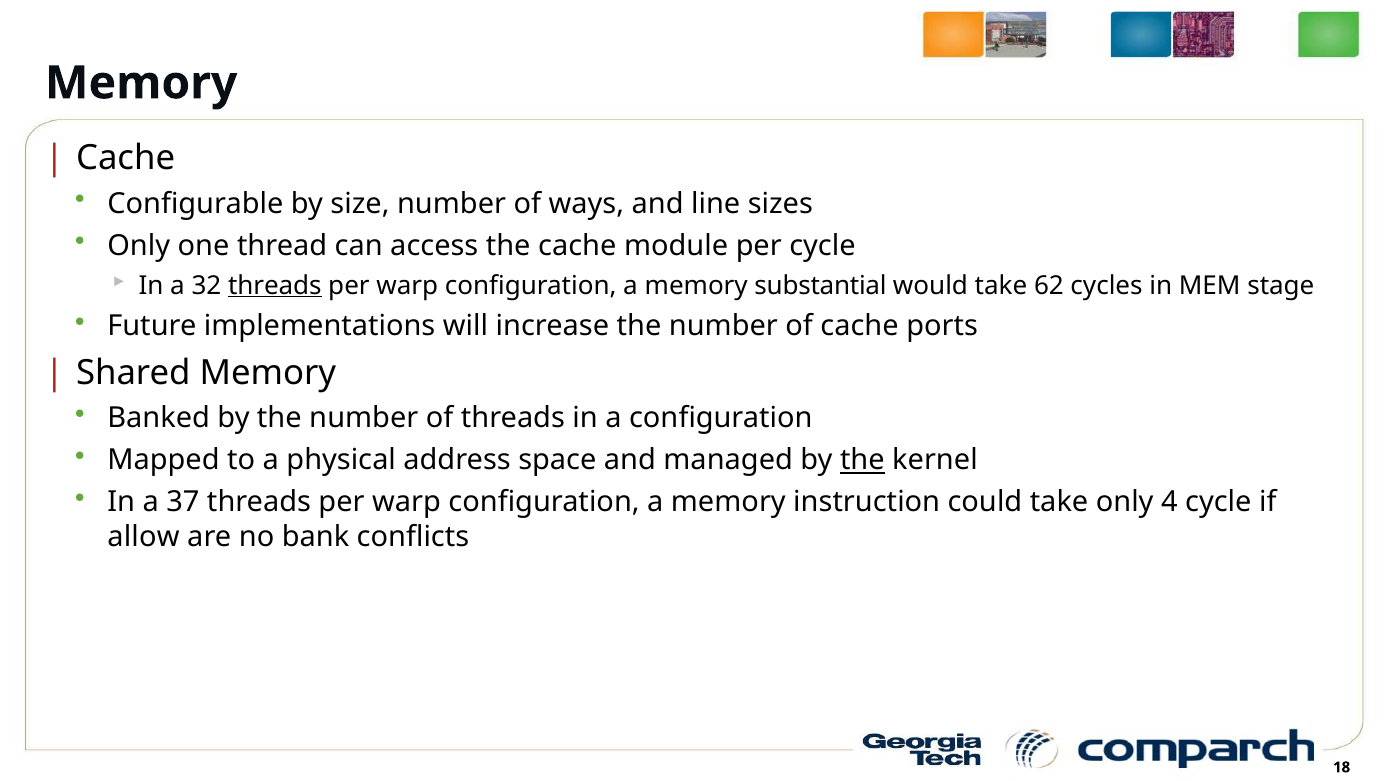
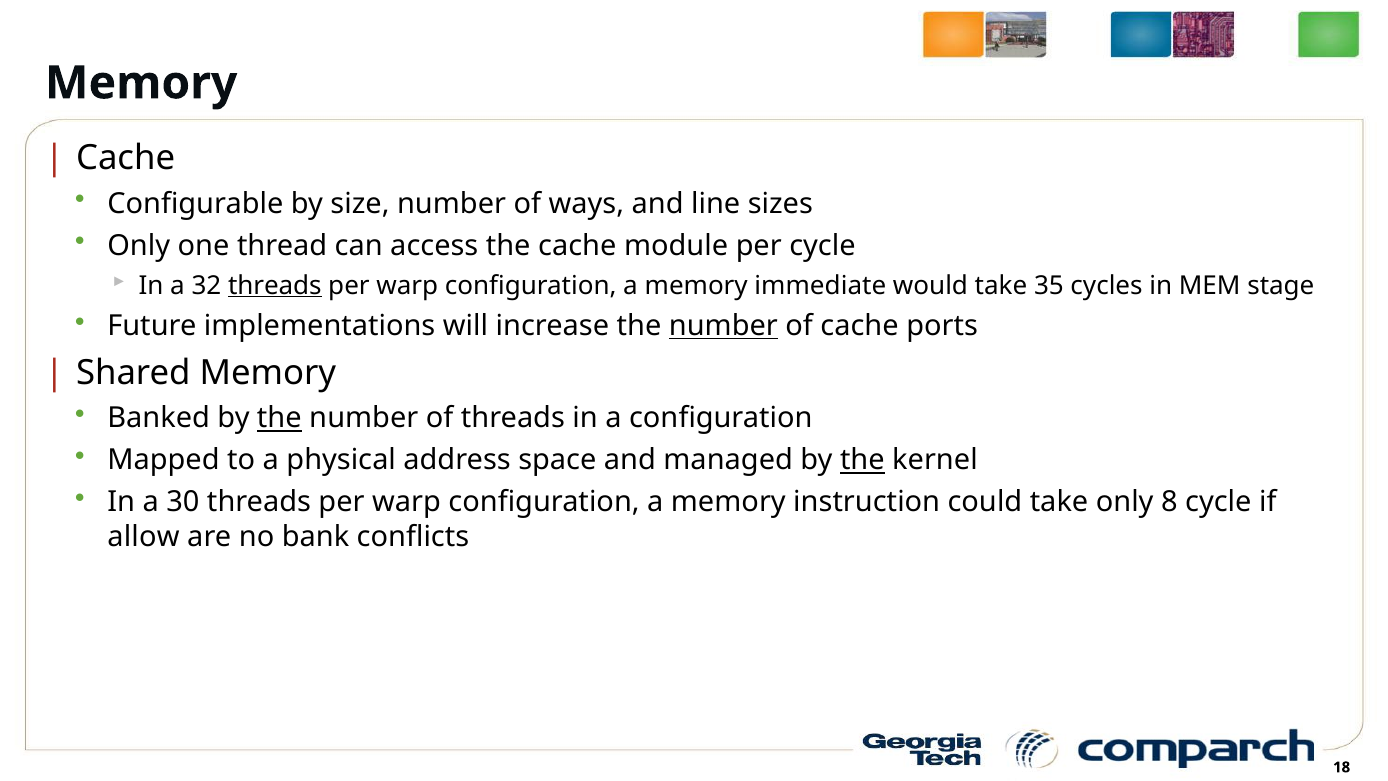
substantial: substantial -> immediate
62: 62 -> 35
number at (723, 326) underline: none -> present
the at (279, 418) underline: none -> present
37: 37 -> 30
4: 4 -> 8
